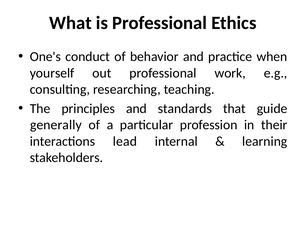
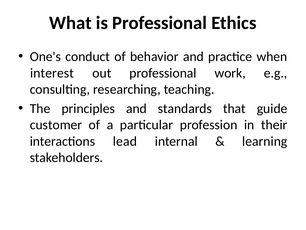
yourself: yourself -> interest
generally: generally -> customer
